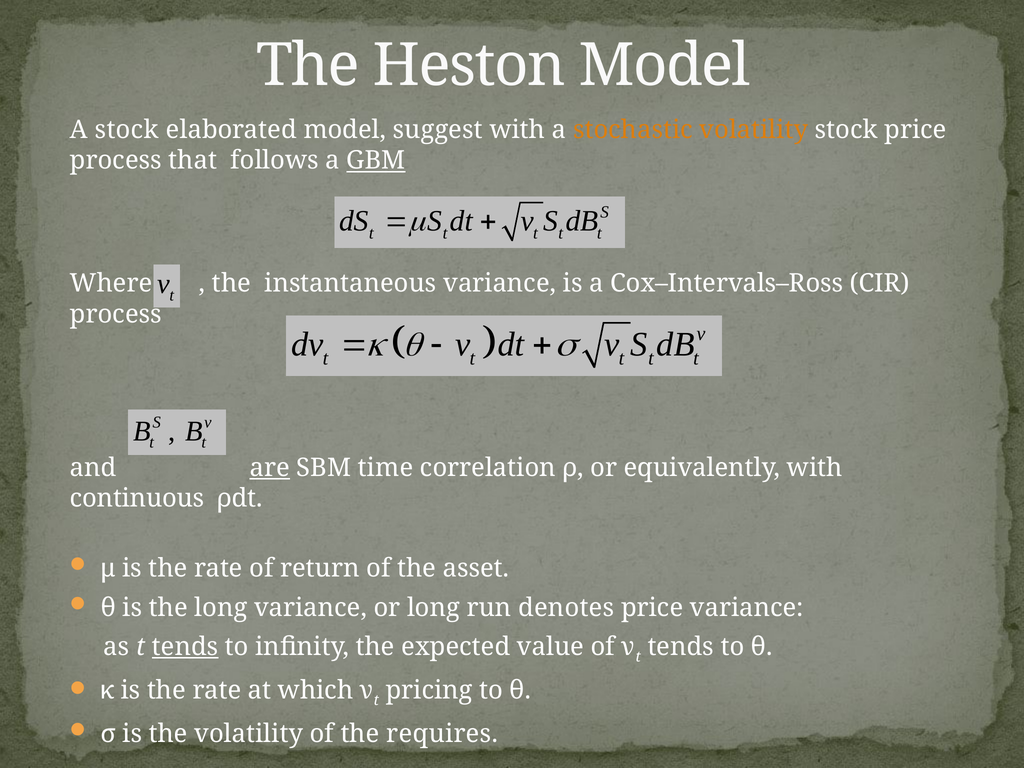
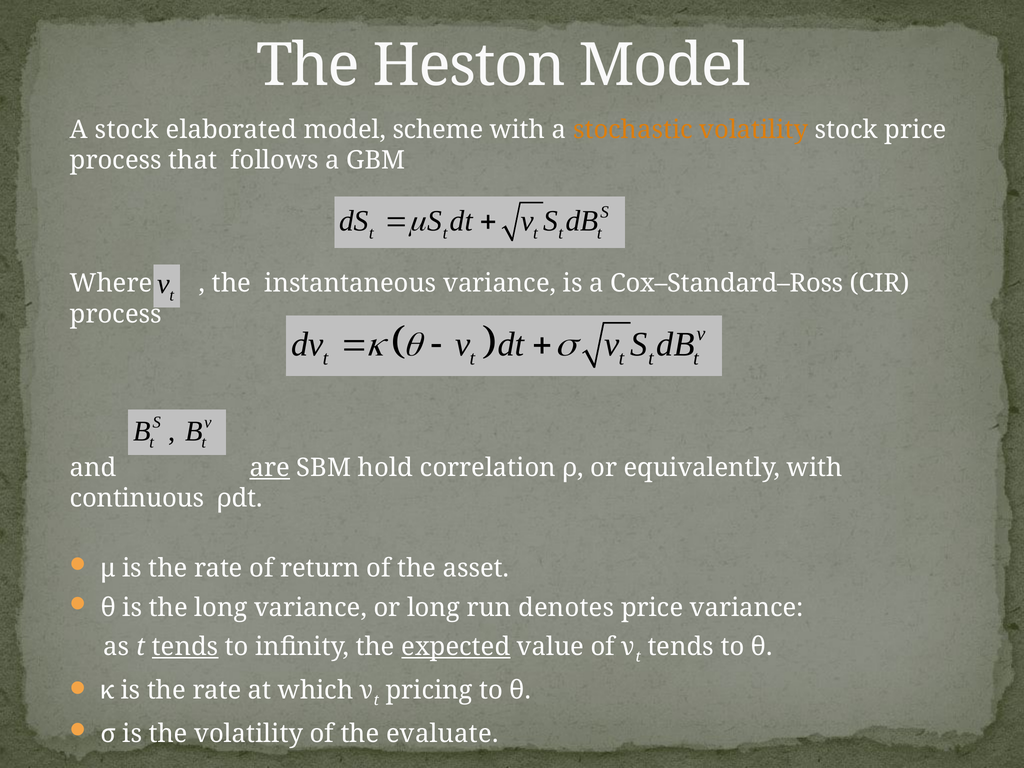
suggest: suggest -> scheme
GBM underline: present -> none
Cox–Intervals–Ross: Cox–Intervals–Ross -> Cox–Standard–Ross
time: time -> hold
expected underline: none -> present
requires: requires -> evaluate
